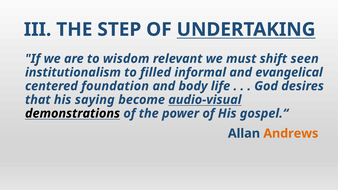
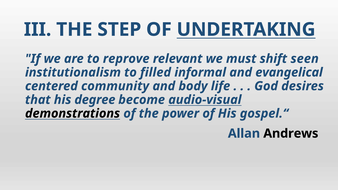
wisdom: wisdom -> reprove
foundation: foundation -> community
saying: saying -> degree
Andrews colour: orange -> black
